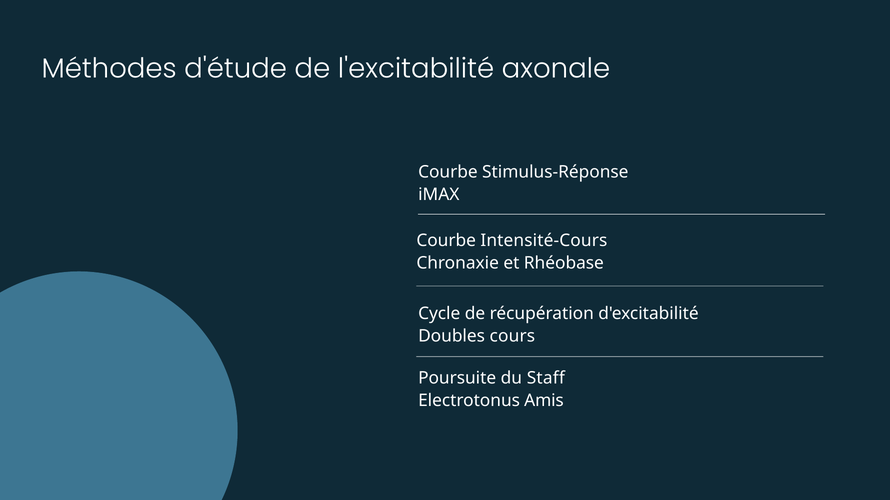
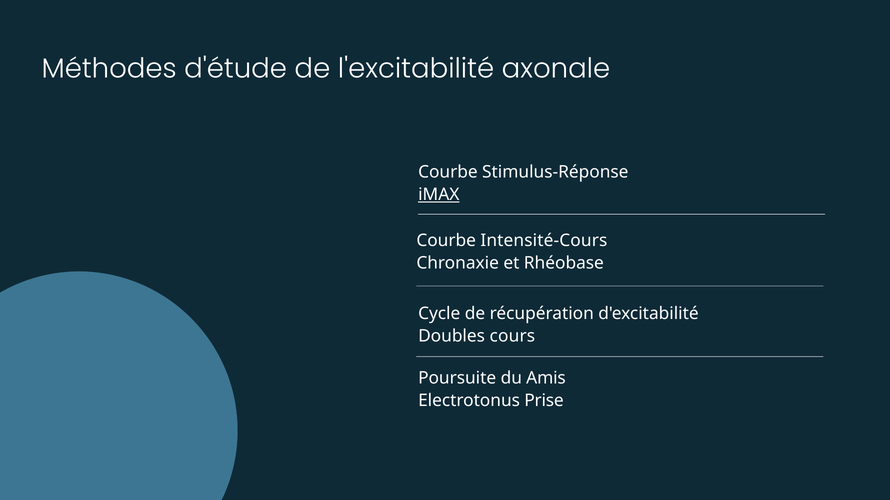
iMAX underline: none -> present
Staff: Staff -> Amis
Amis: Amis -> Prise
